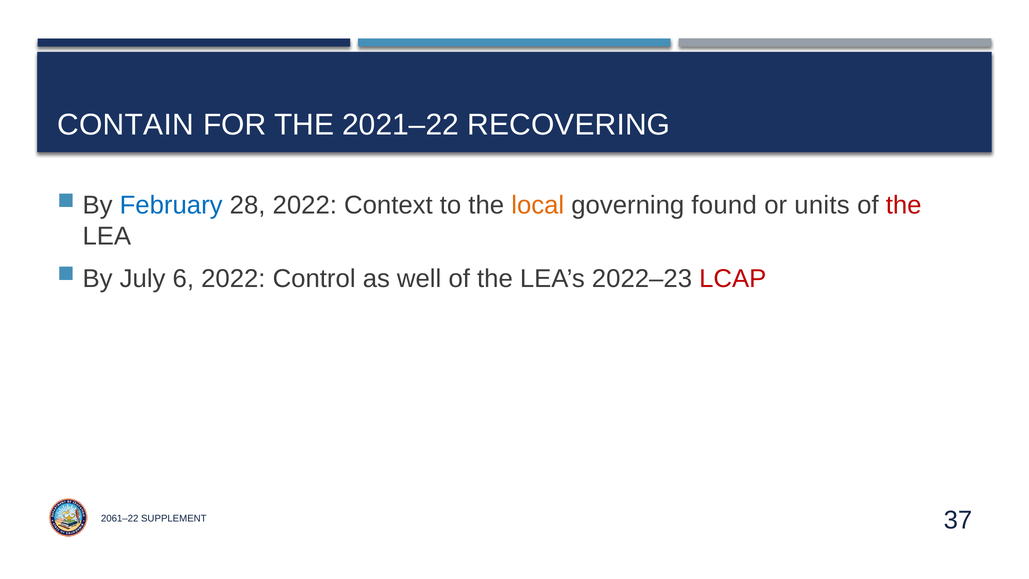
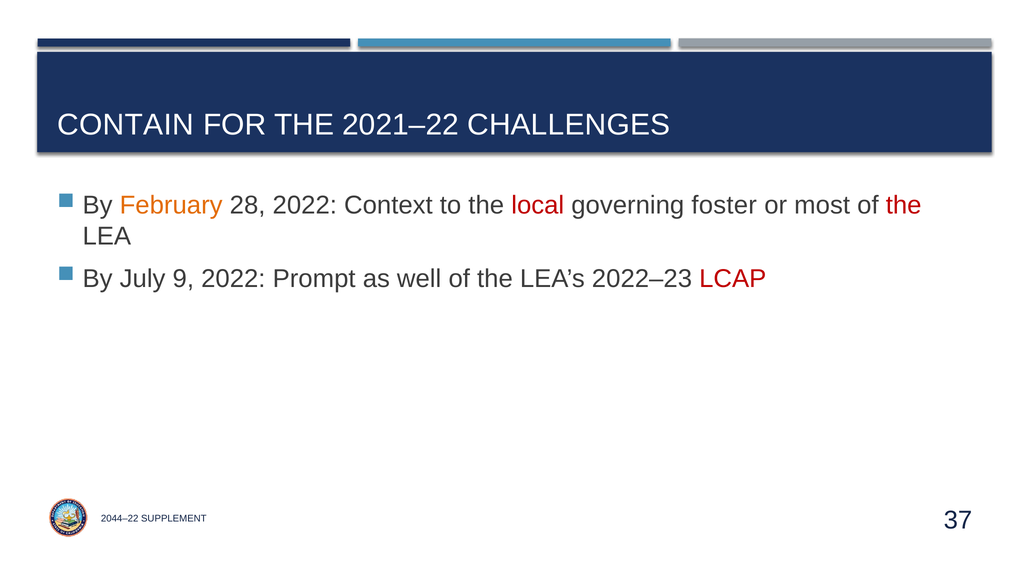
RECOVERING: RECOVERING -> CHALLENGES
February colour: blue -> orange
local colour: orange -> red
found: found -> foster
units: units -> most
6: 6 -> 9
Control: Control -> Prompt
2061–22: 2061–22 -> 2044–22
